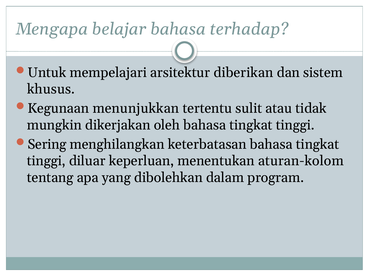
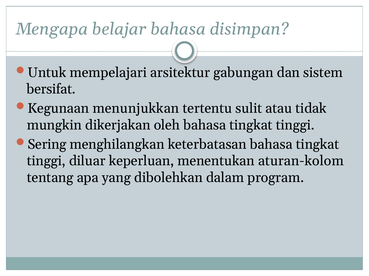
terhadap: terhadap -> disimpan
diberikan: diberikan -> gabungan
khusus: khusus -> bersifat
